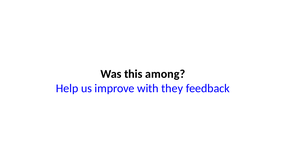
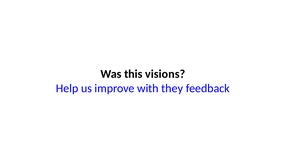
among: among -> visions
